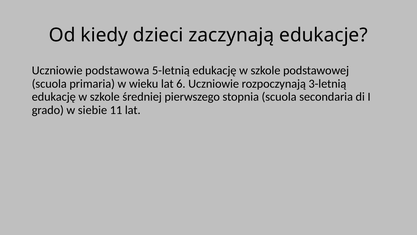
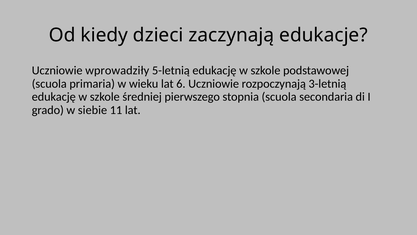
podstawowa: podstawowa -> wprowadziły
